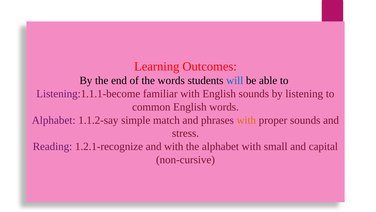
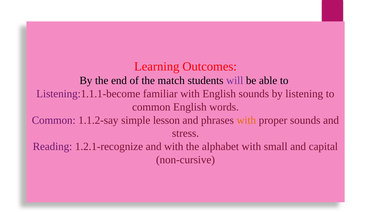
the words: words -> match
will colour: blue -> purple
Alphabet at (54, 120): Alphabet -> Common
match: match -> lesson
